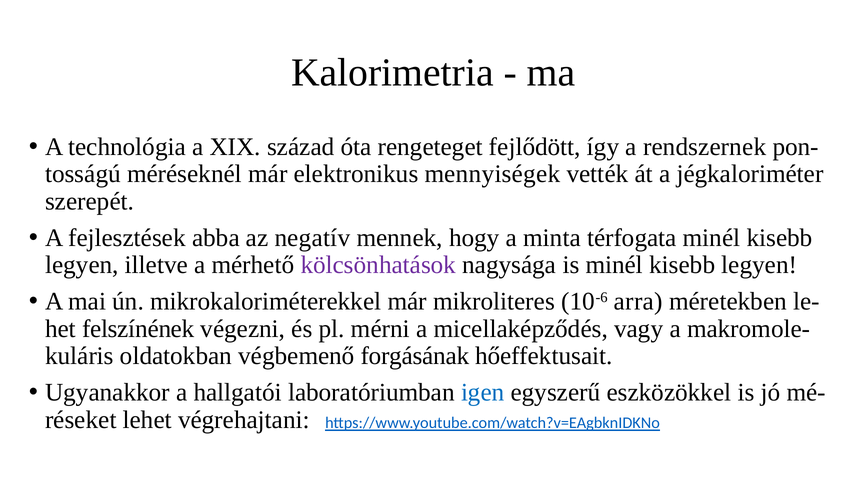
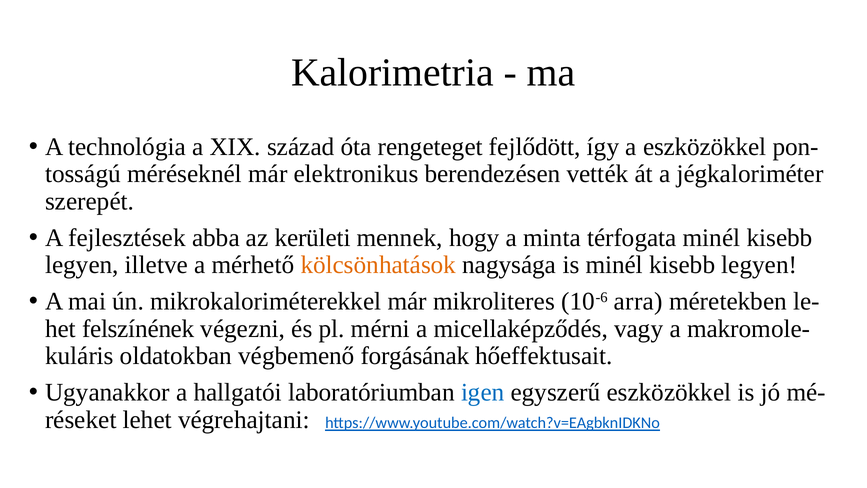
a rendszernek: rendszernek -> eszközökkel
mennyiségek: mennyiségek -> berendezésen
negatív: negatív -> kerületi
kölcsönhatások colour: purple -> orange
